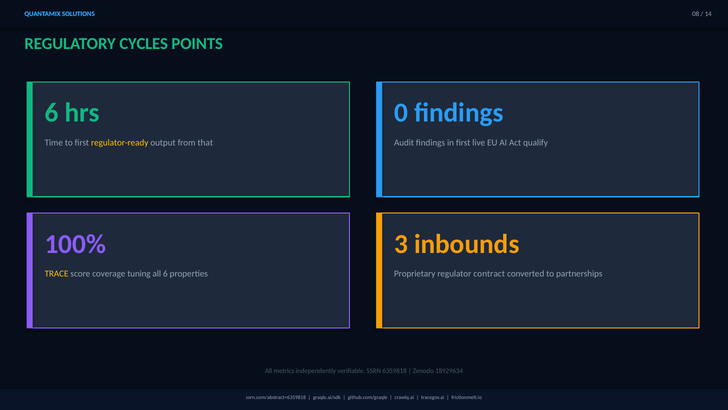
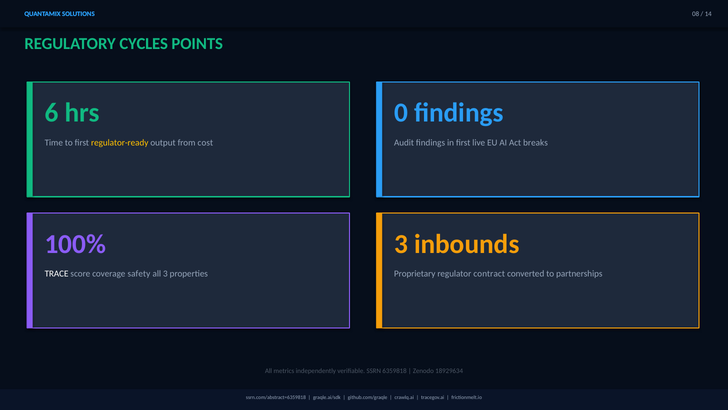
that: that -> cost
qualify: qualify -> breaks
TRACE colour: yellow -> white
tuning: tuning -> safety
all 6: 6 -> 3
